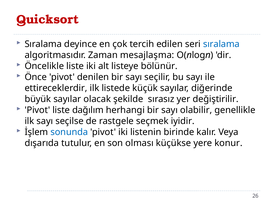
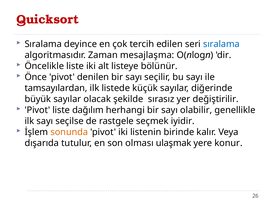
ettireceklerdir: ettireceklerdir -> tamsayılardan
sonunda colour: blue -> orange
küçükse: küçükse -> ulaşmak
